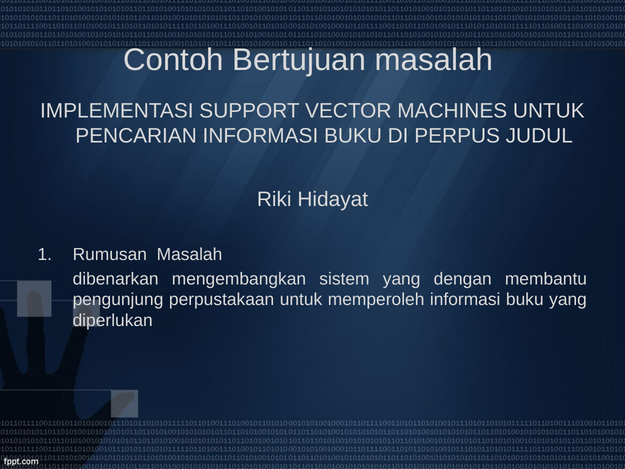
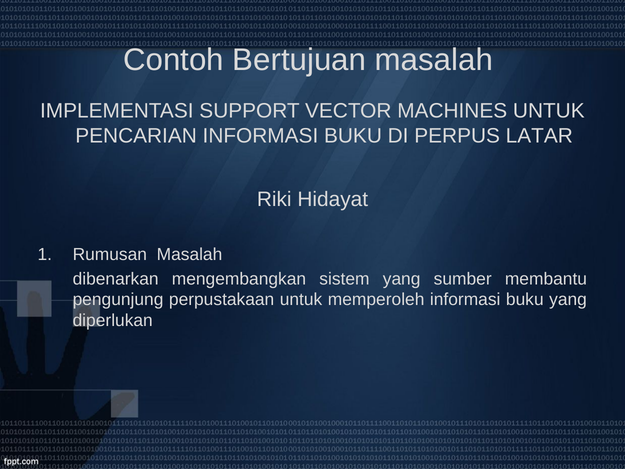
JUDUL: JUDUL -> LATAR
dengan: dengan -> sumber
